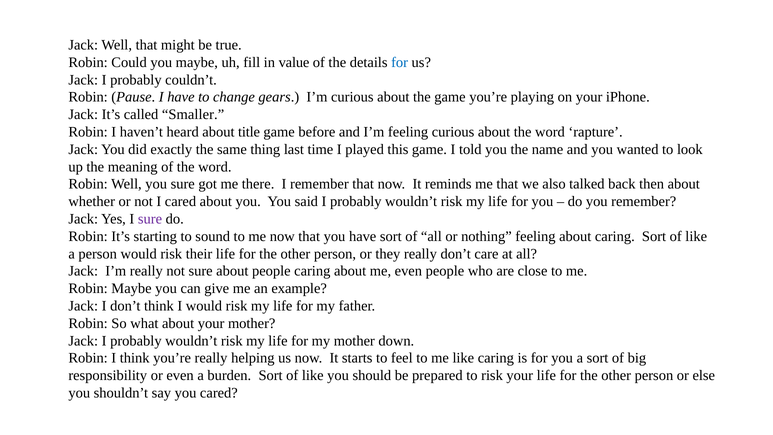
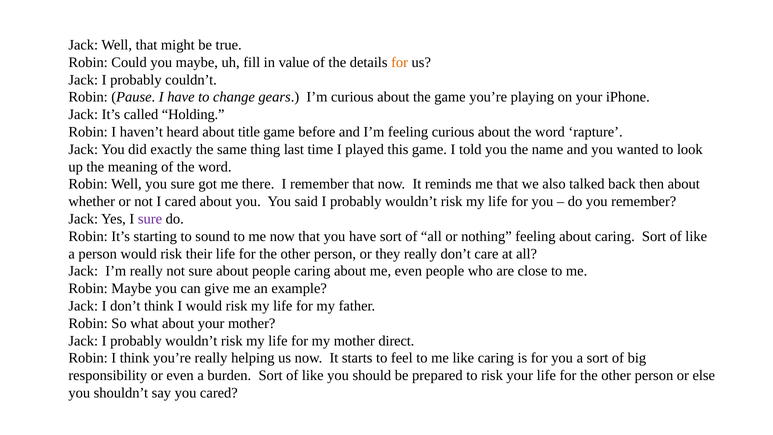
for at (400, 62) colour: blue -> orange
Smaller: Smaller -> Holding
down: down -> direct
